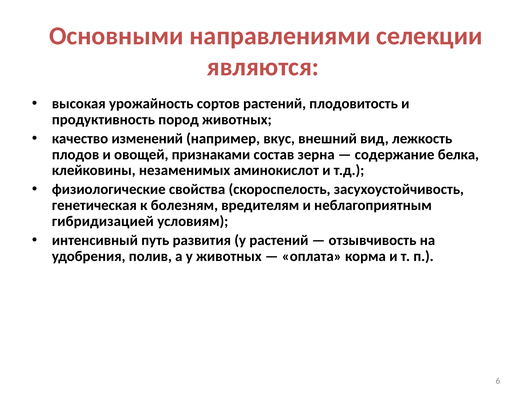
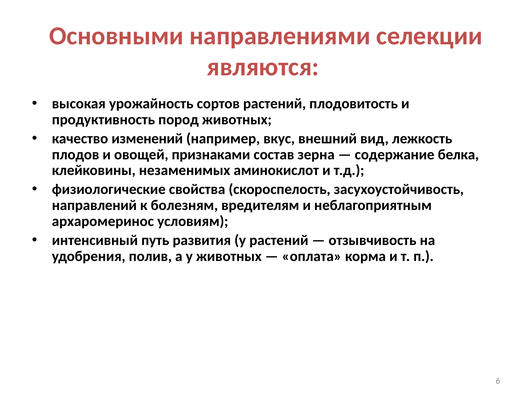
генетическая: генетическая -> направлений
гибридизацией: гибридизацией -> архаромеринос
